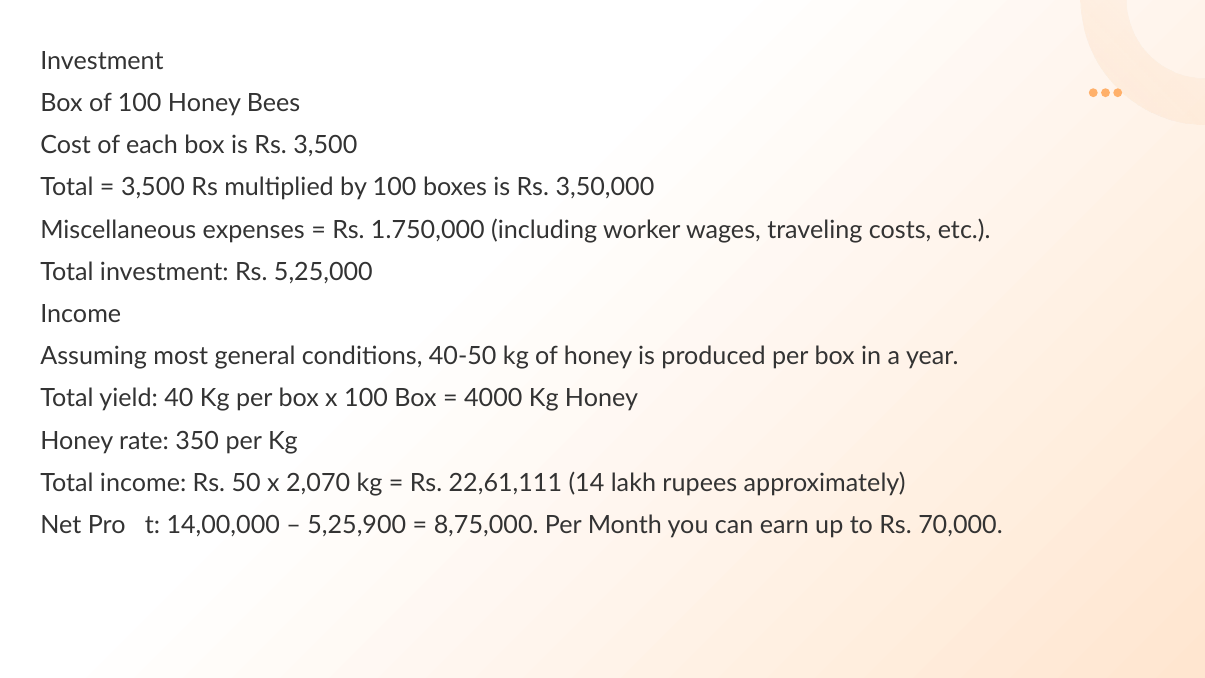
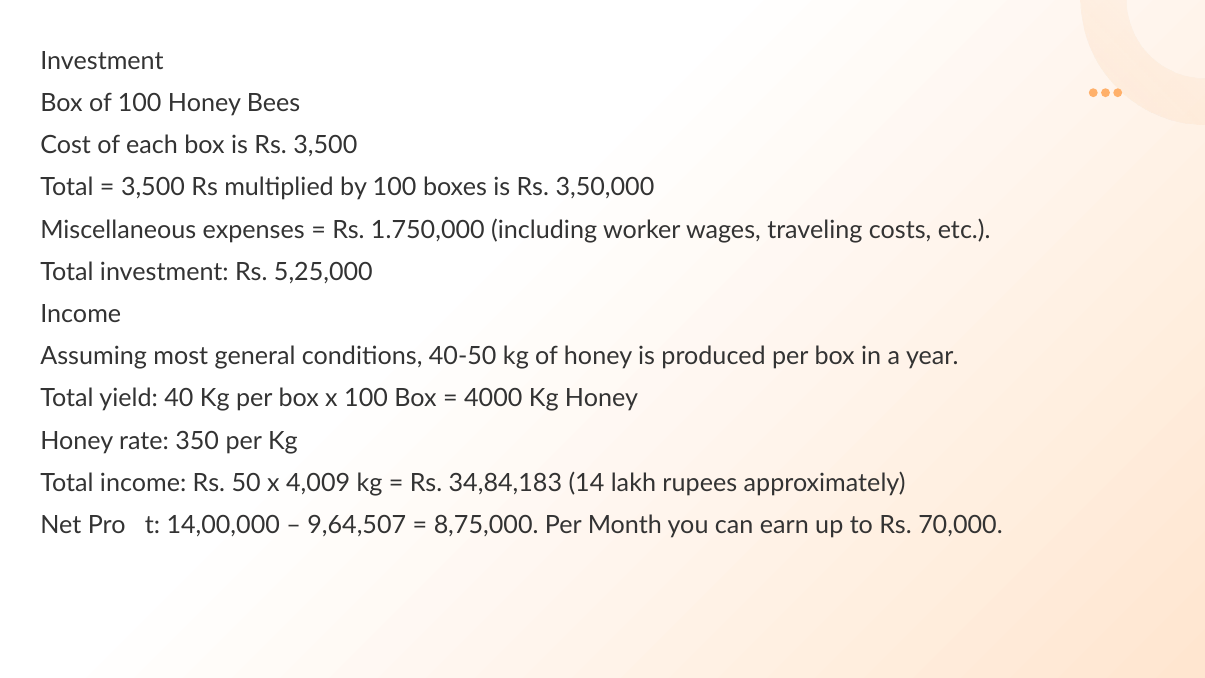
2,070: 2,070 -> 4,009
22,61,111: 22,61,111 -> 34,84,183
5,25,900: 5,25,900 -> 9,64,507
